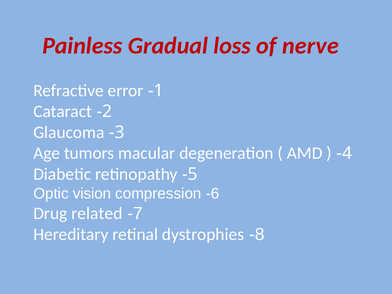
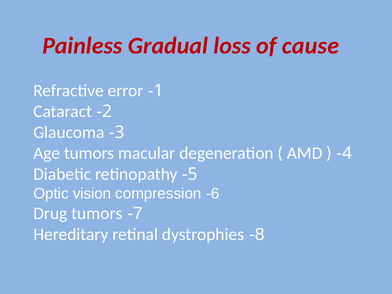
nerve: nerve -> cause
Drug related: related -> tumors
